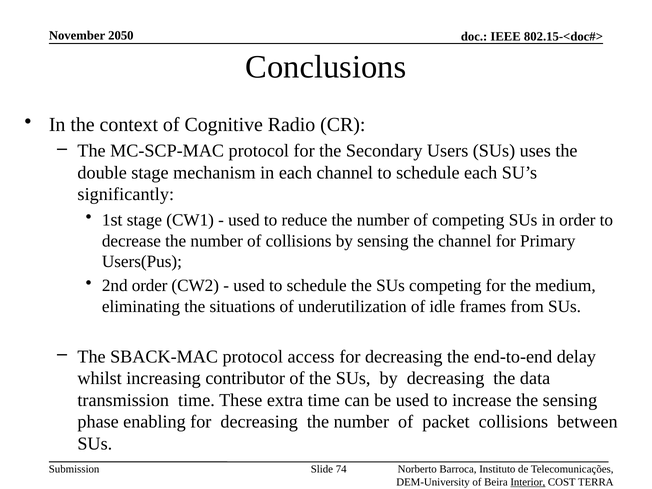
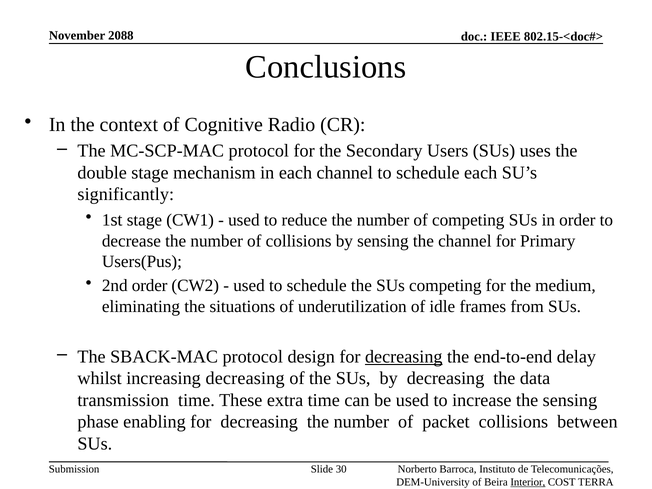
2050: 2050 -> 2088
access: access -> design
decreasing at (404, 357) underline: none -> present
increasing contributor: contributor -> decreasing
74: 74 -> 30
